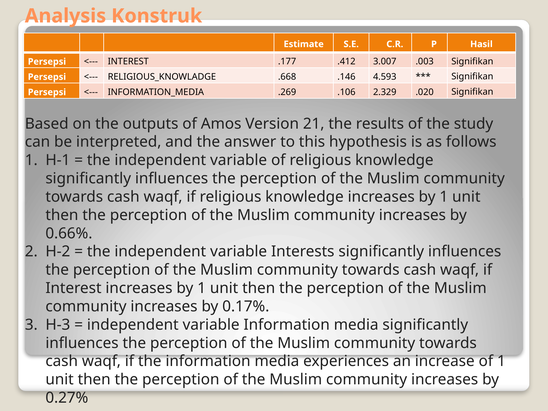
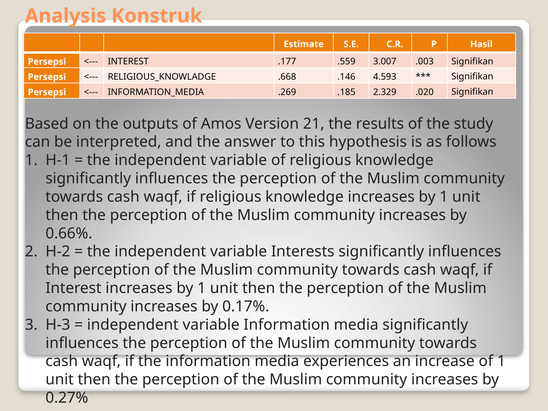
.412: .412 -> .559
.106: .106 -> .185
